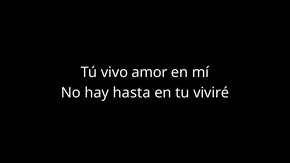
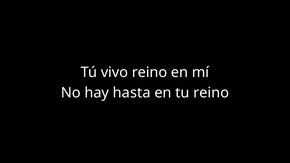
vivo amor: amor -> reino
tu viviré: viviré -> reino
